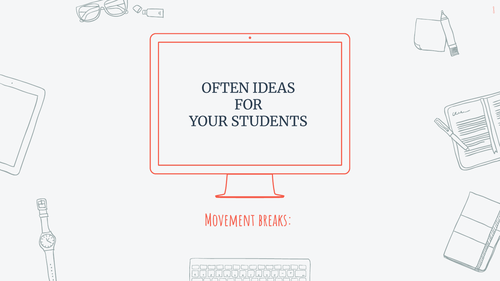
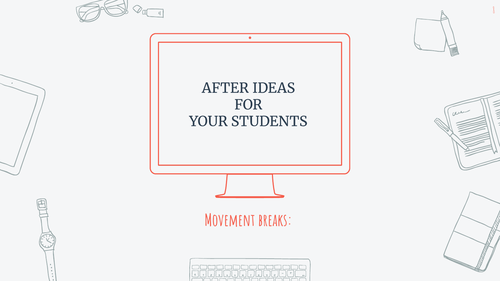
OFTEN: OFTEN -> AFTER
